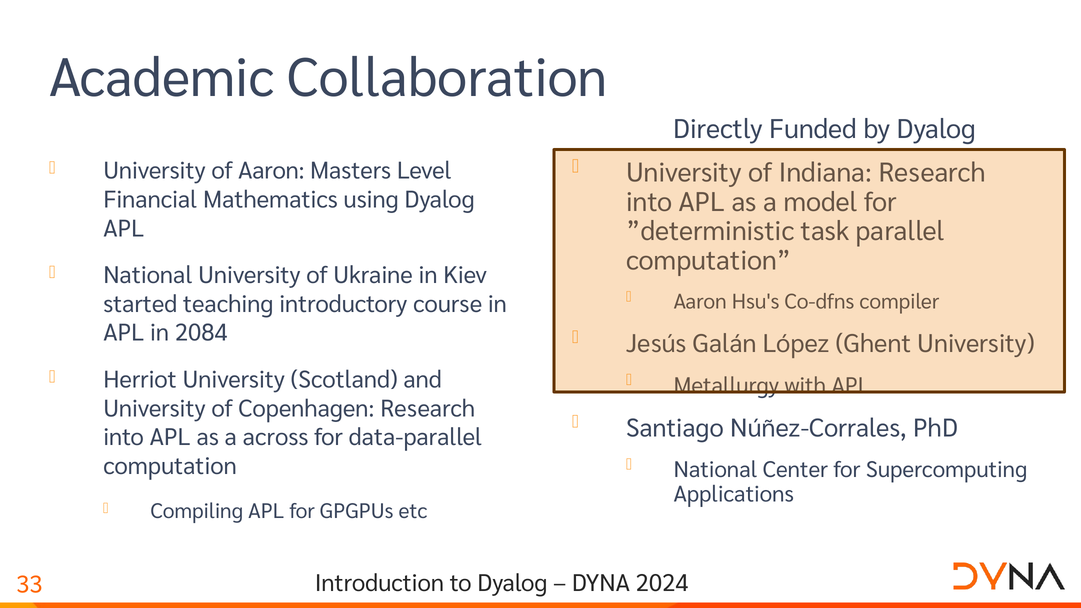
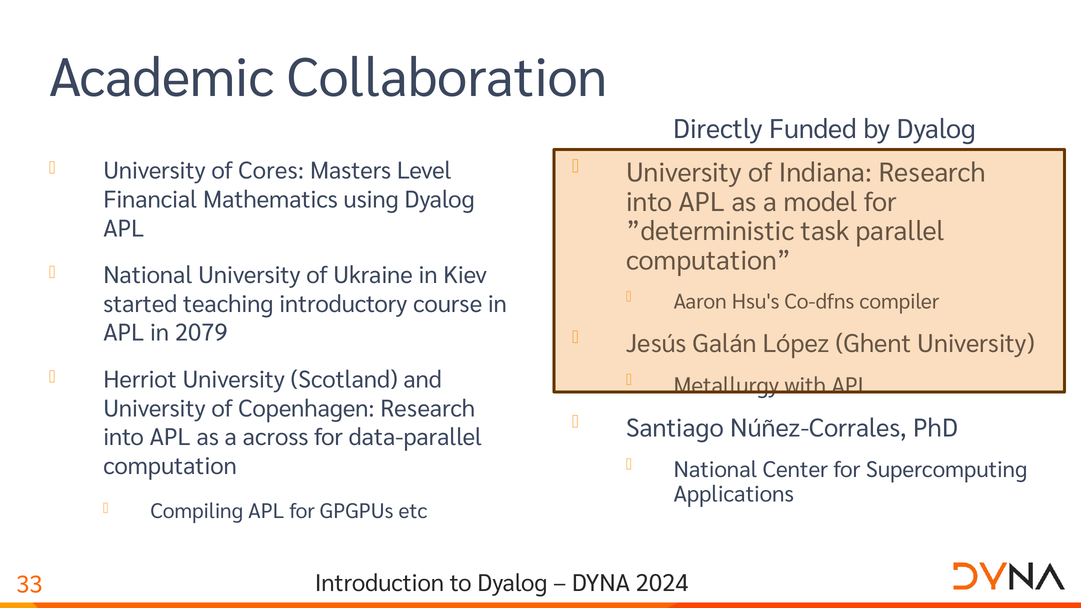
of Aaron: Aaron -> Cores
2084: 2084 -> 2079
